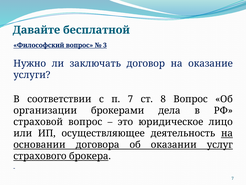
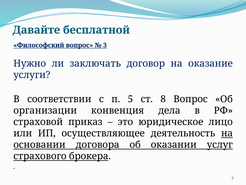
п 7: 7 -> 5
брокерами: брокерами -> конвенция
страховой вопрос: вопрос -> приказ
